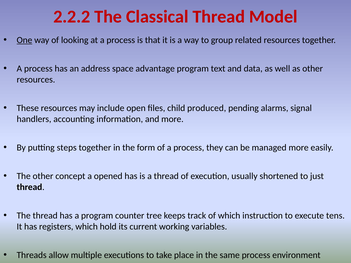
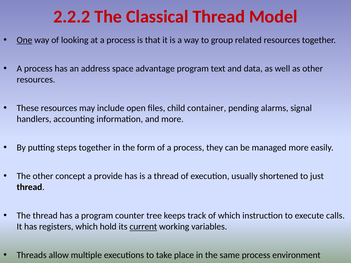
produced: produced -> container
opened: opened -> provide
tens: tens -> calls
current underline: none -> present
